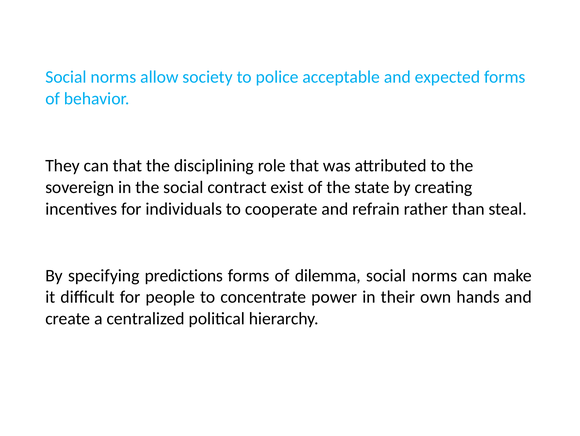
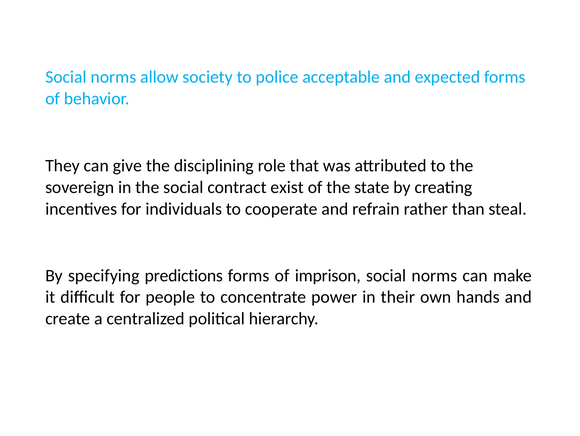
can that: that -> give
dilemma: dilemma -> imprison
